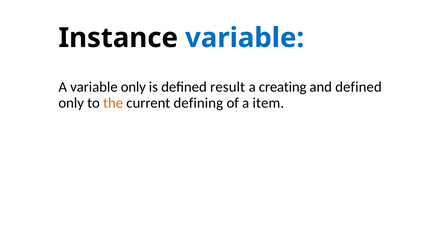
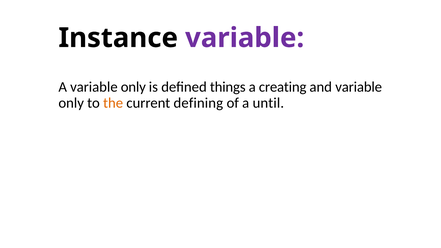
variable at (245, 38) colour: blue -> purple
result: result -> things
and defined: defined -> variable
item: item -> until
